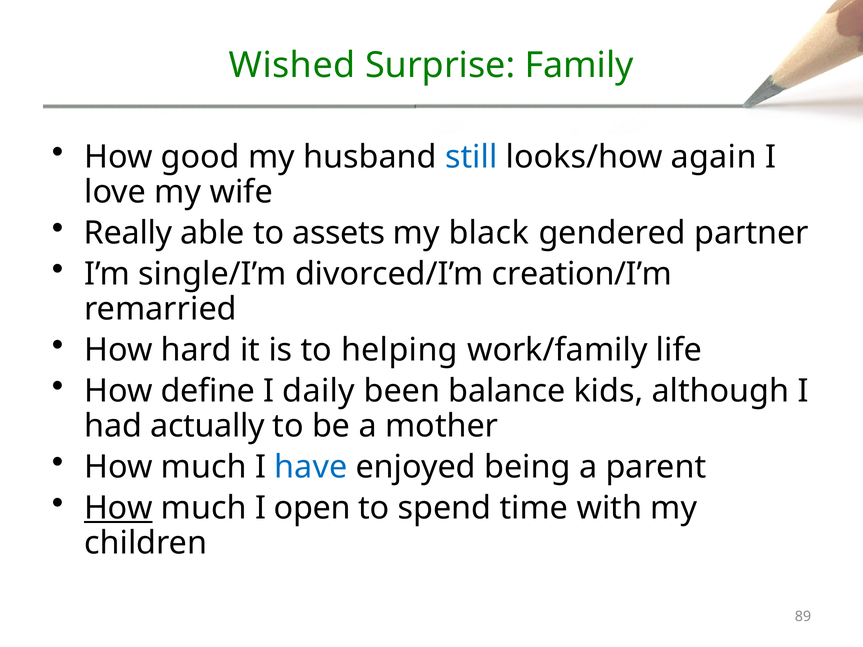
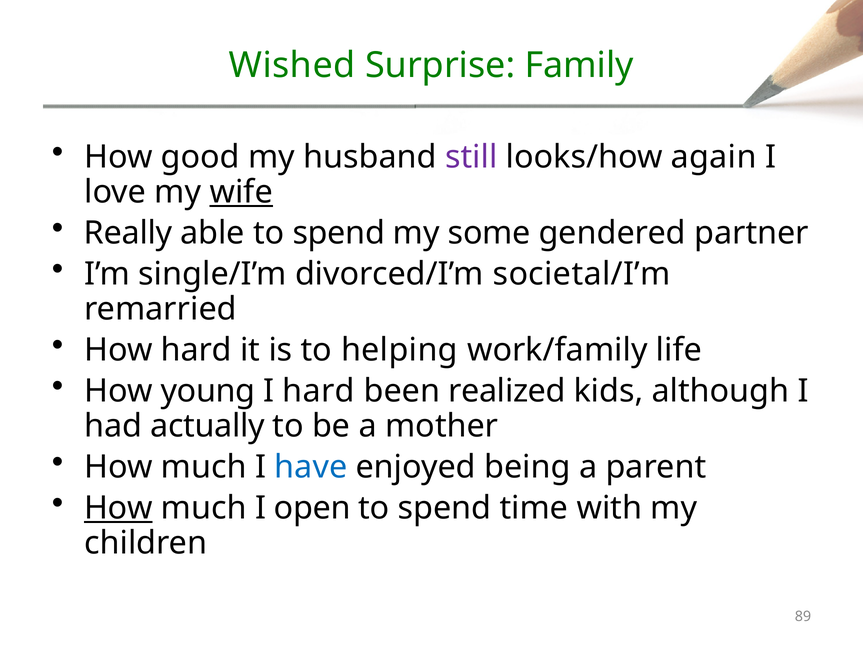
still colour: blue -> purple
wife underline: none -> present
able to assets: assets -> spend
black: black -> some
creation/I’m: creation/I’m -> societal/I’m
define: define -> young
I daily: daily -> hard
balance: balance -> realized
